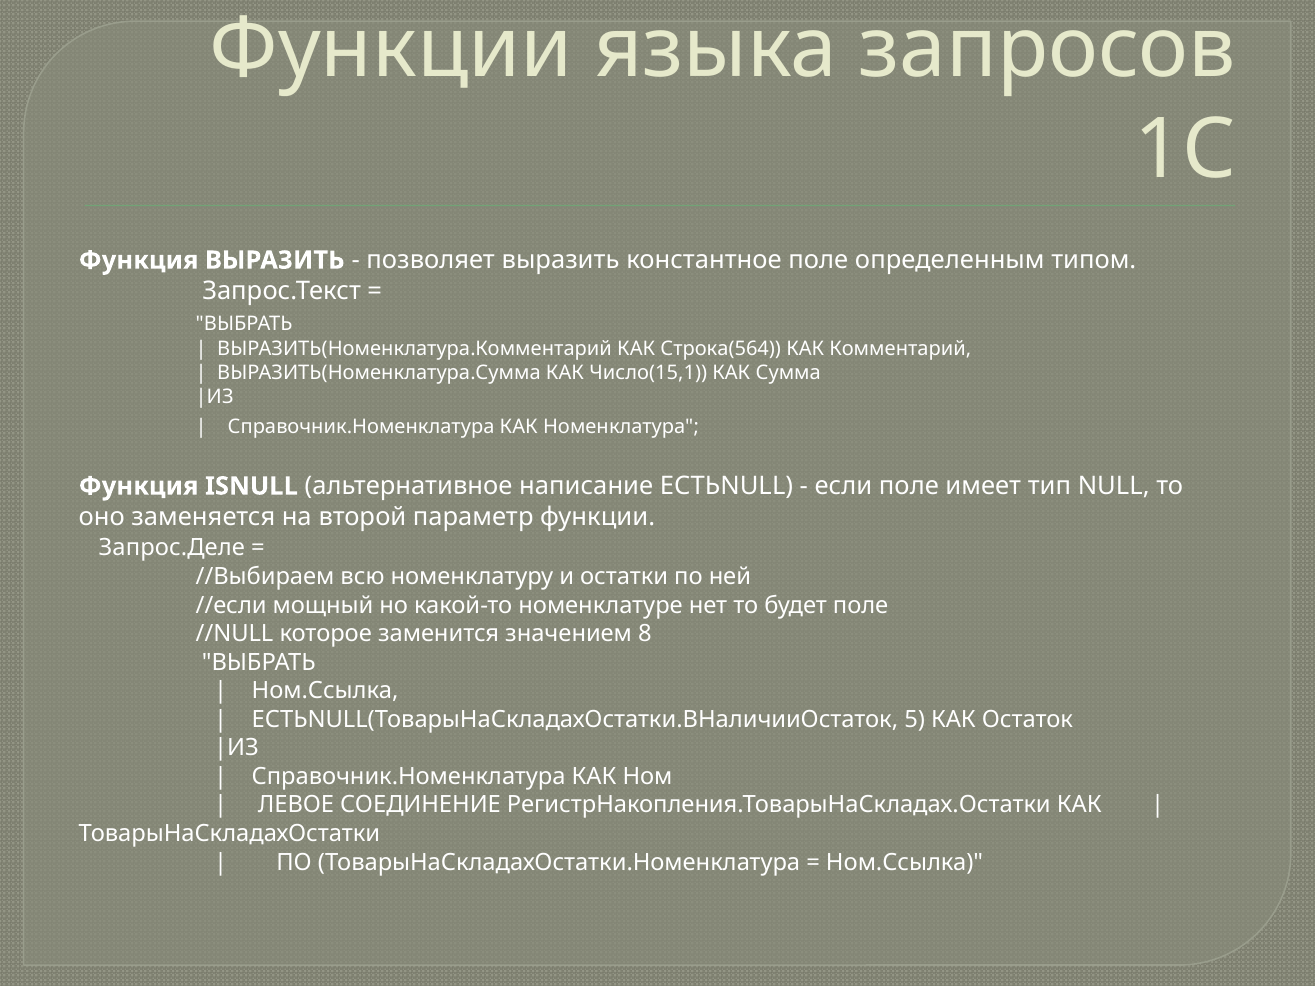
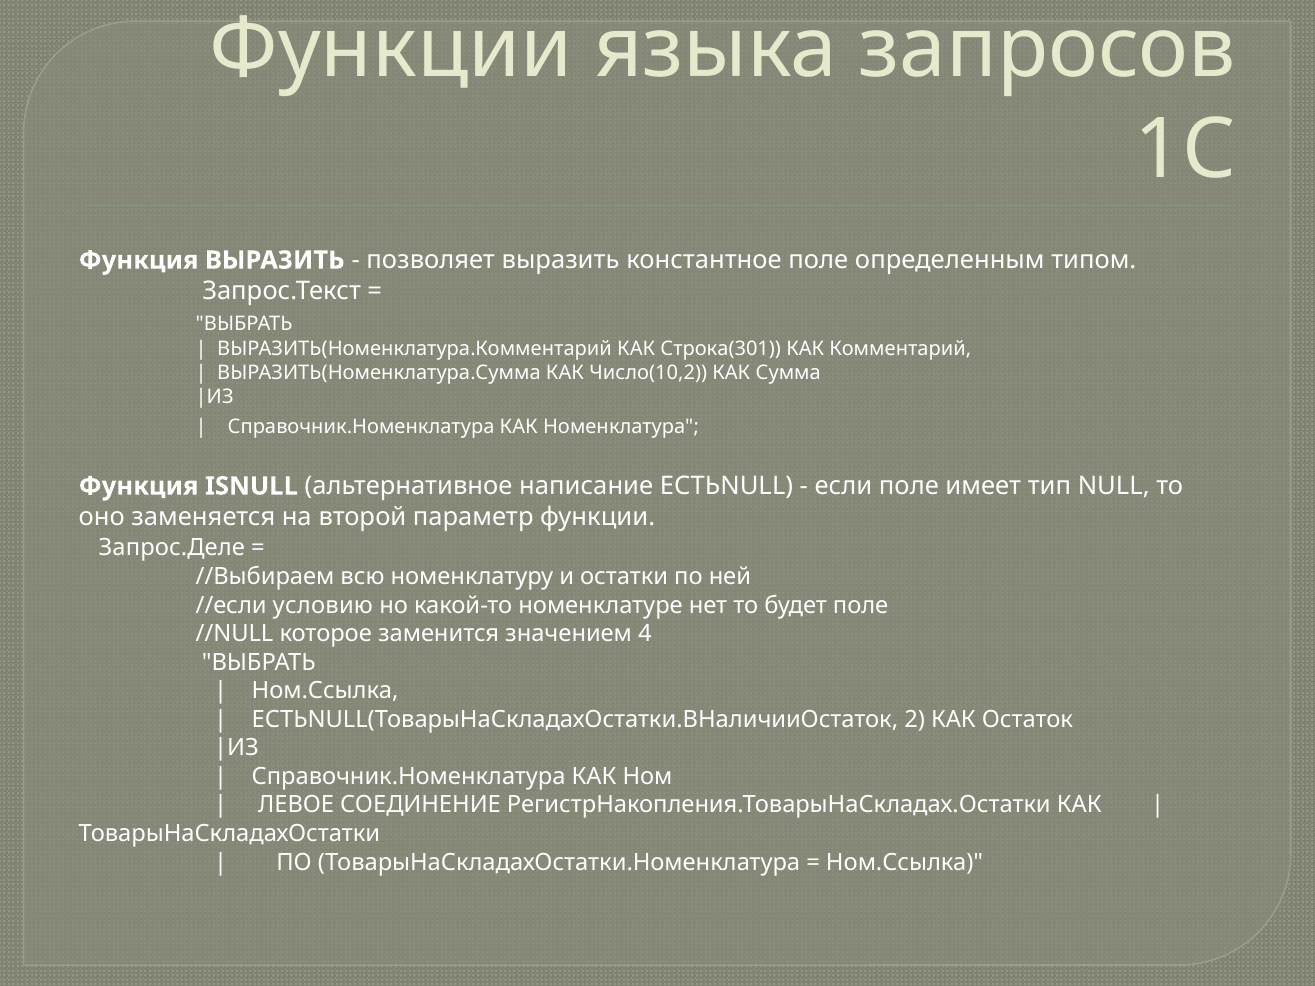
Строка(564: Строка(564 -> Строка(301
Число(15,1: Число(15,1 -> Число(10,2
мощный: мощный -> условию
8: 8 -> 4
5: 5 -> 2
